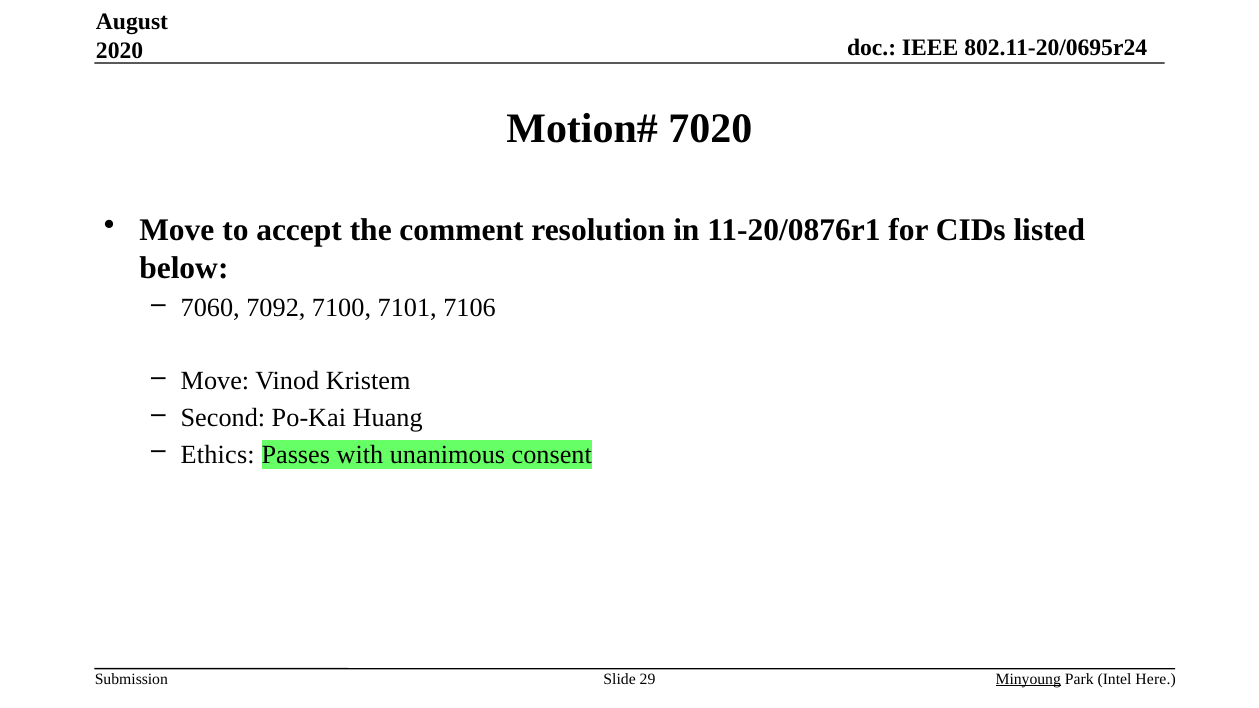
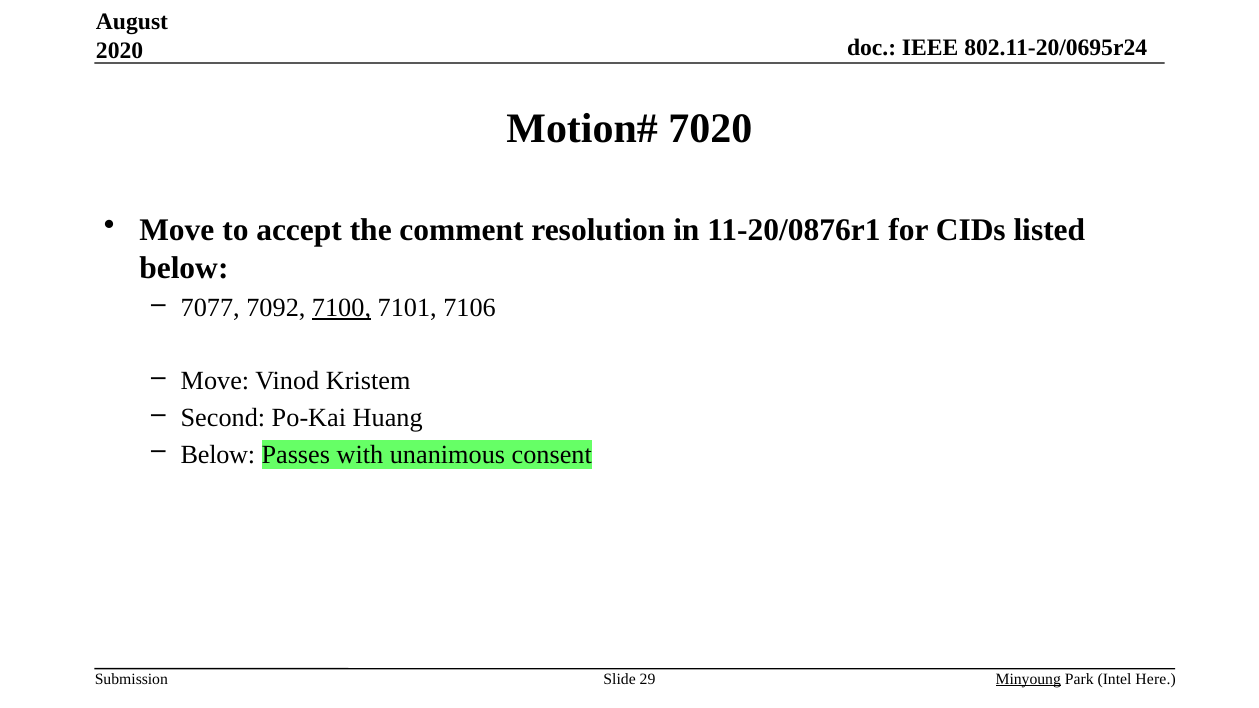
7060: 7060 -> 7077
7100 underline: none -> present
Ethics at (218, 455): Ethics -> Below
